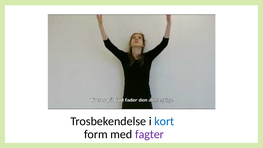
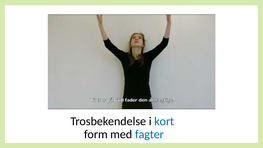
fagter colour: purple -> blue
